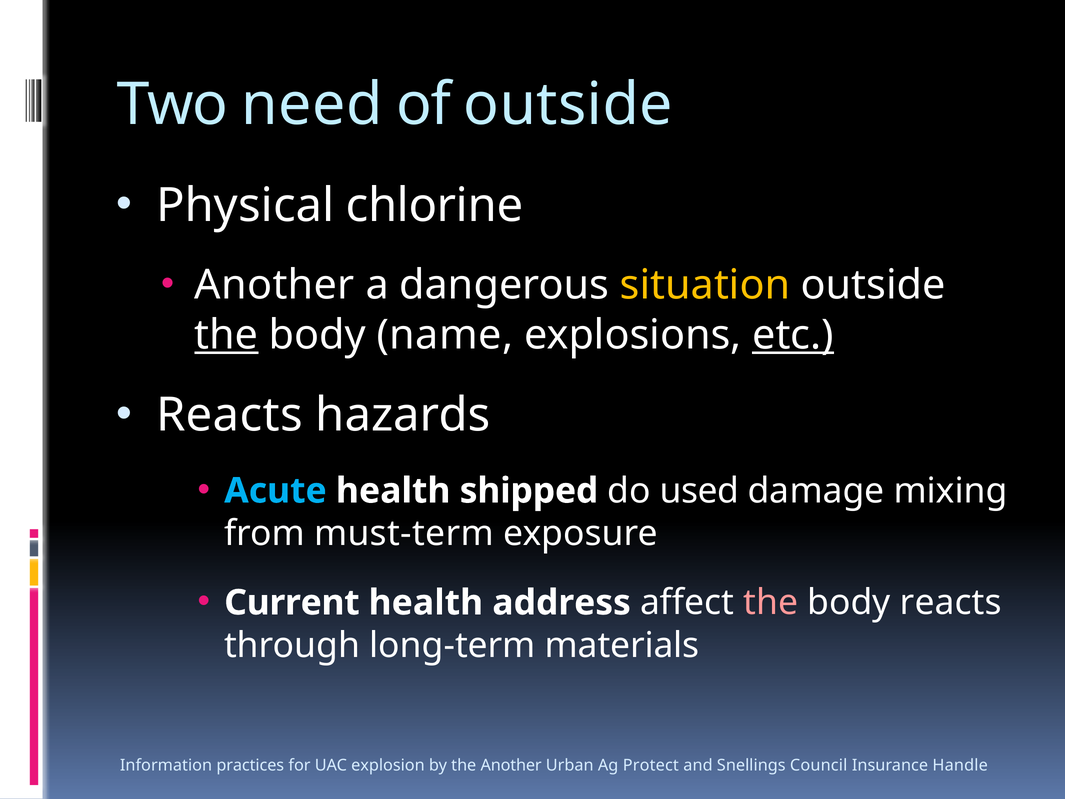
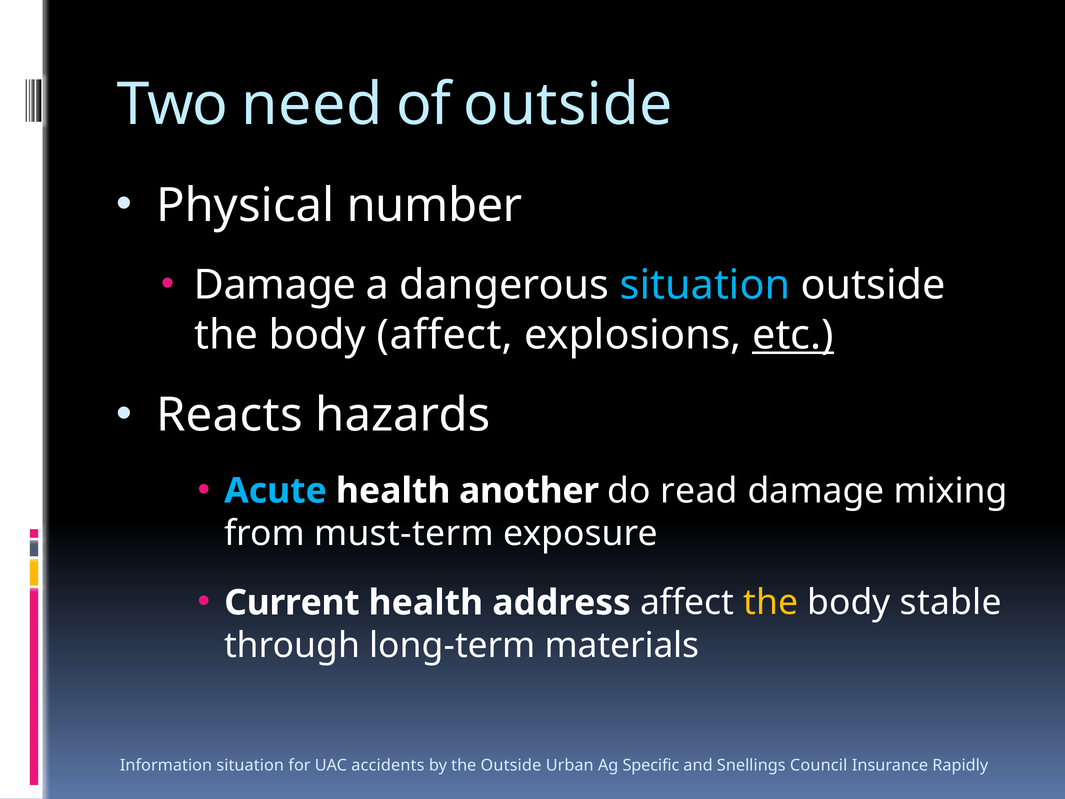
chlorine: chlorine -> number
Another at (274, 285): Another -> Damage
situation at (705, 285) colour: yellow -> light blue
the at (226, 335) underline: present -> none
body name: name -> affect
shipped: shipped -> another
used: used -> read
the at (771, 603) colour: pink -> yellow
body reacts: reacts -> stable
Information practices: practices -> situation
explosion: explosion -> accidents
the Another: Another -> Outside
Protect: Protect -> Specific
Handle: Handle -> Rapidly
